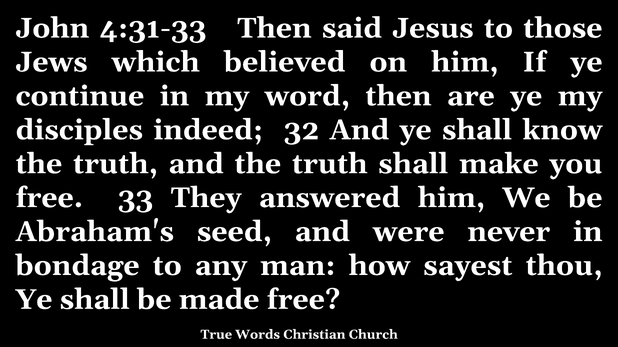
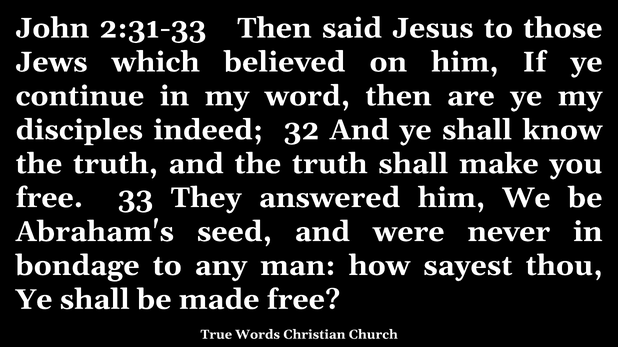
4:31-33: 4:31-33 -> 2:31-33
